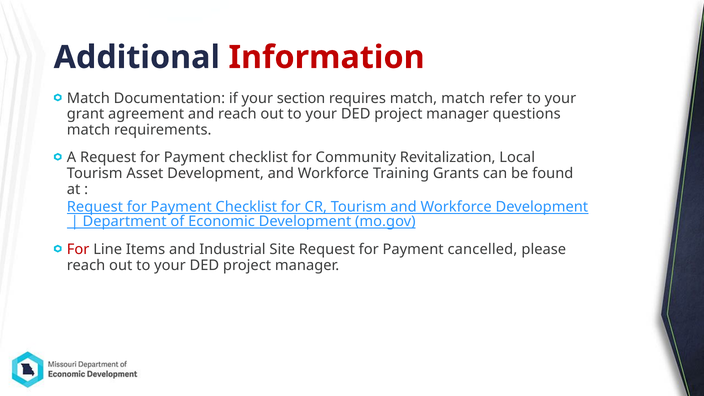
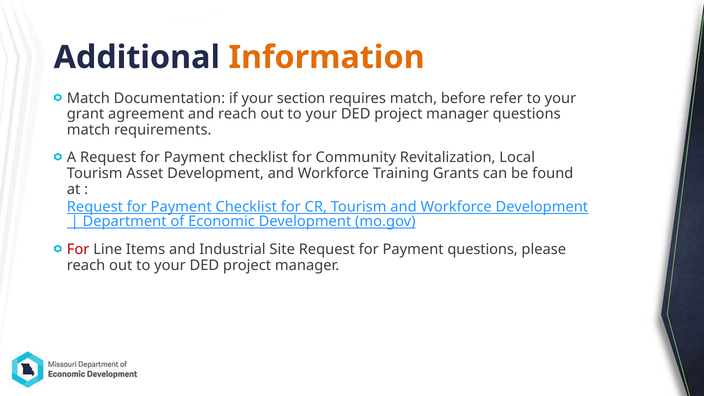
Information colour: red -> orange
match match: match -> before
Payment cancelled: cancelled -> questions
